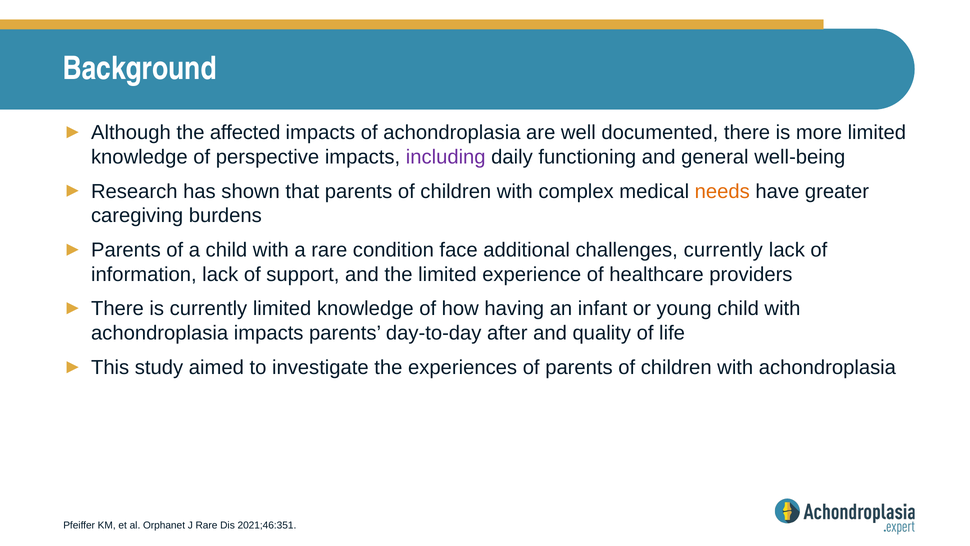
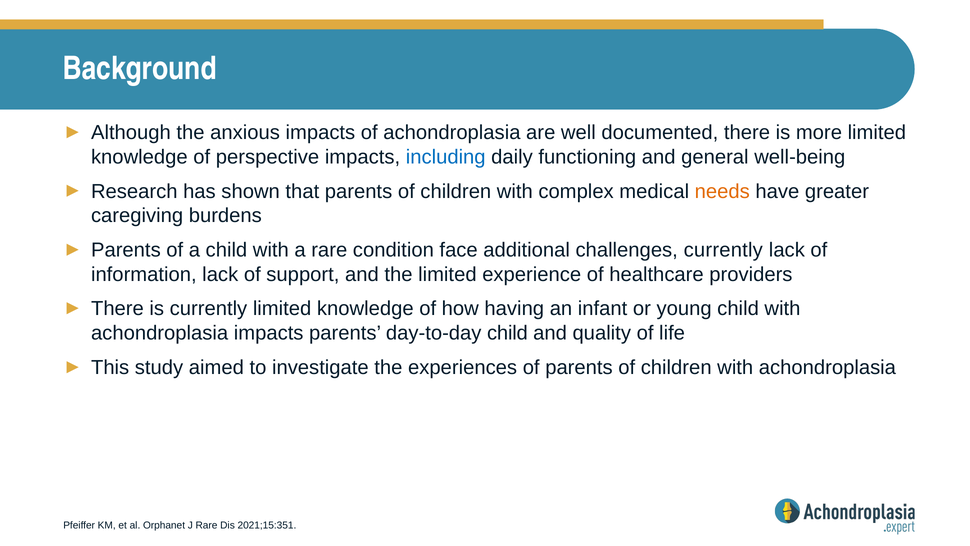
affected: affected -> anxious
including colour: purple -> blue
day-to-day after: after -> child
2021;46:351: 2021;46:351 -> 2021;15:351
